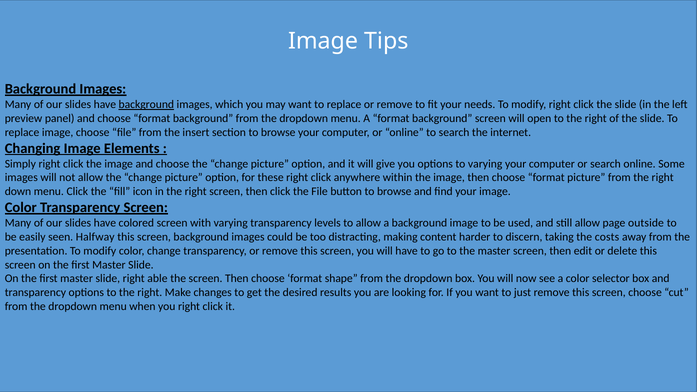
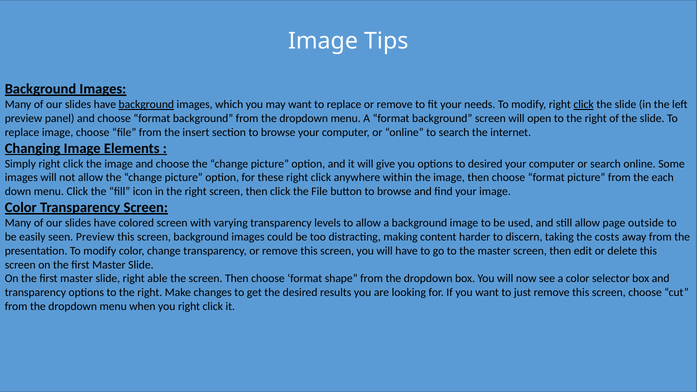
click at (584, 105) underline: none -> present
to varying: varying -> desired
from the right: right -> each
seen Halfway: Halfway -> Preview
